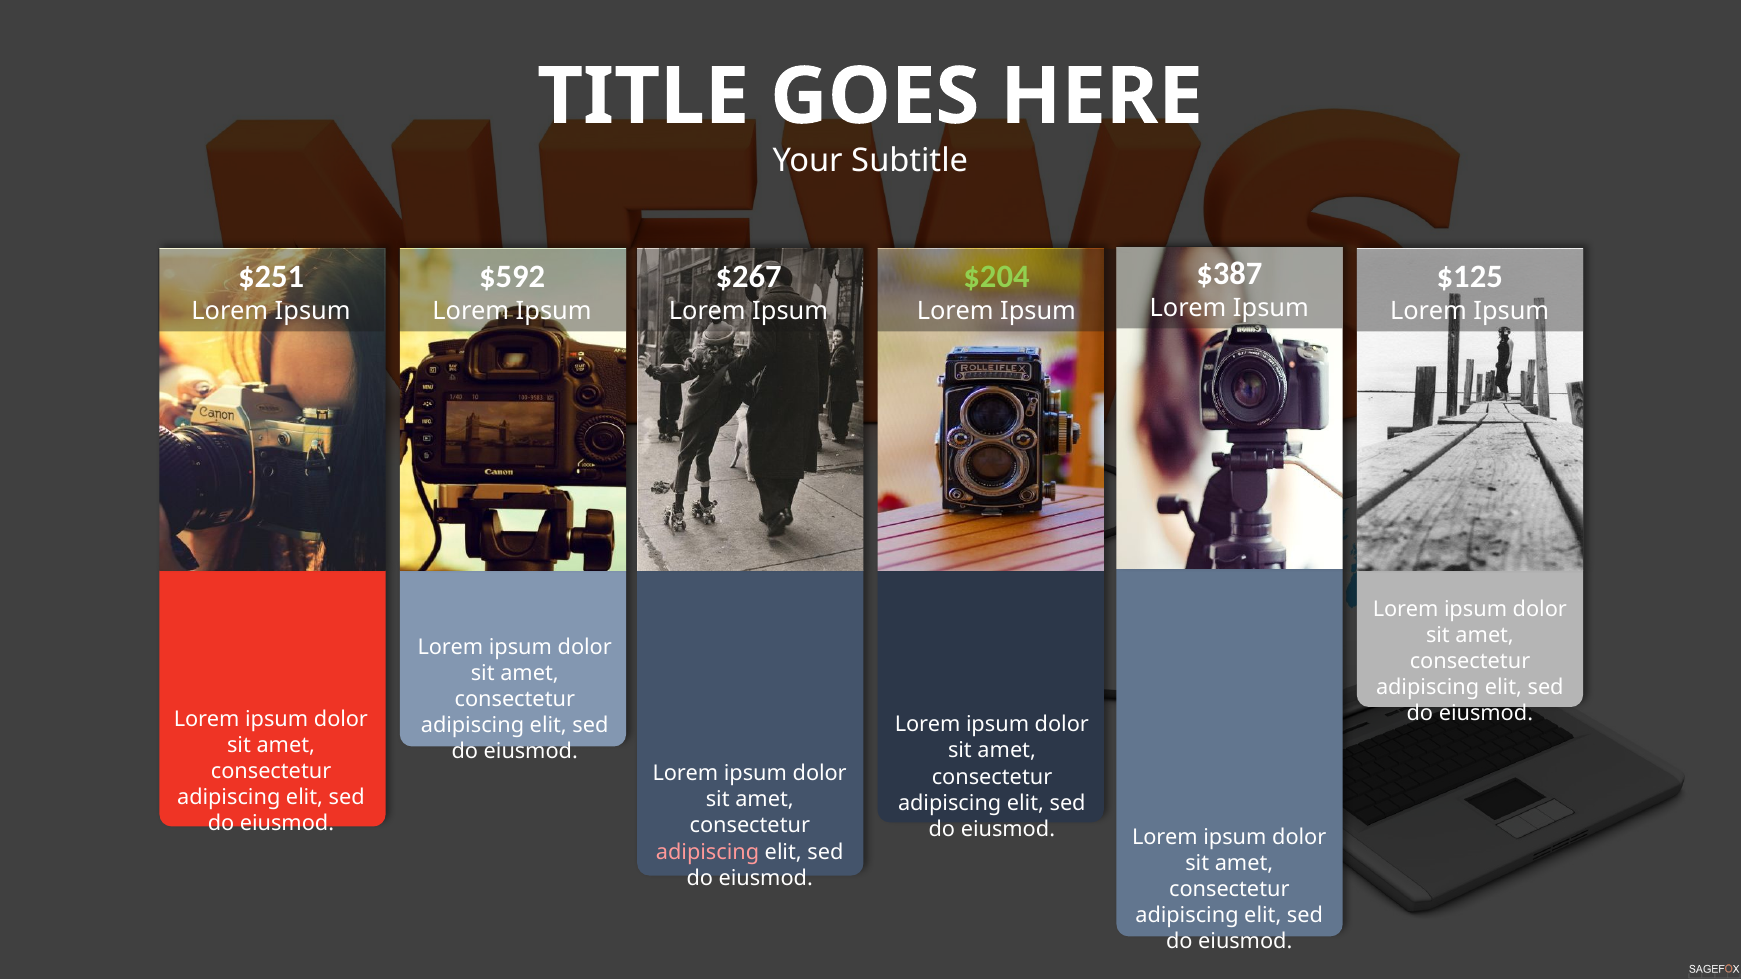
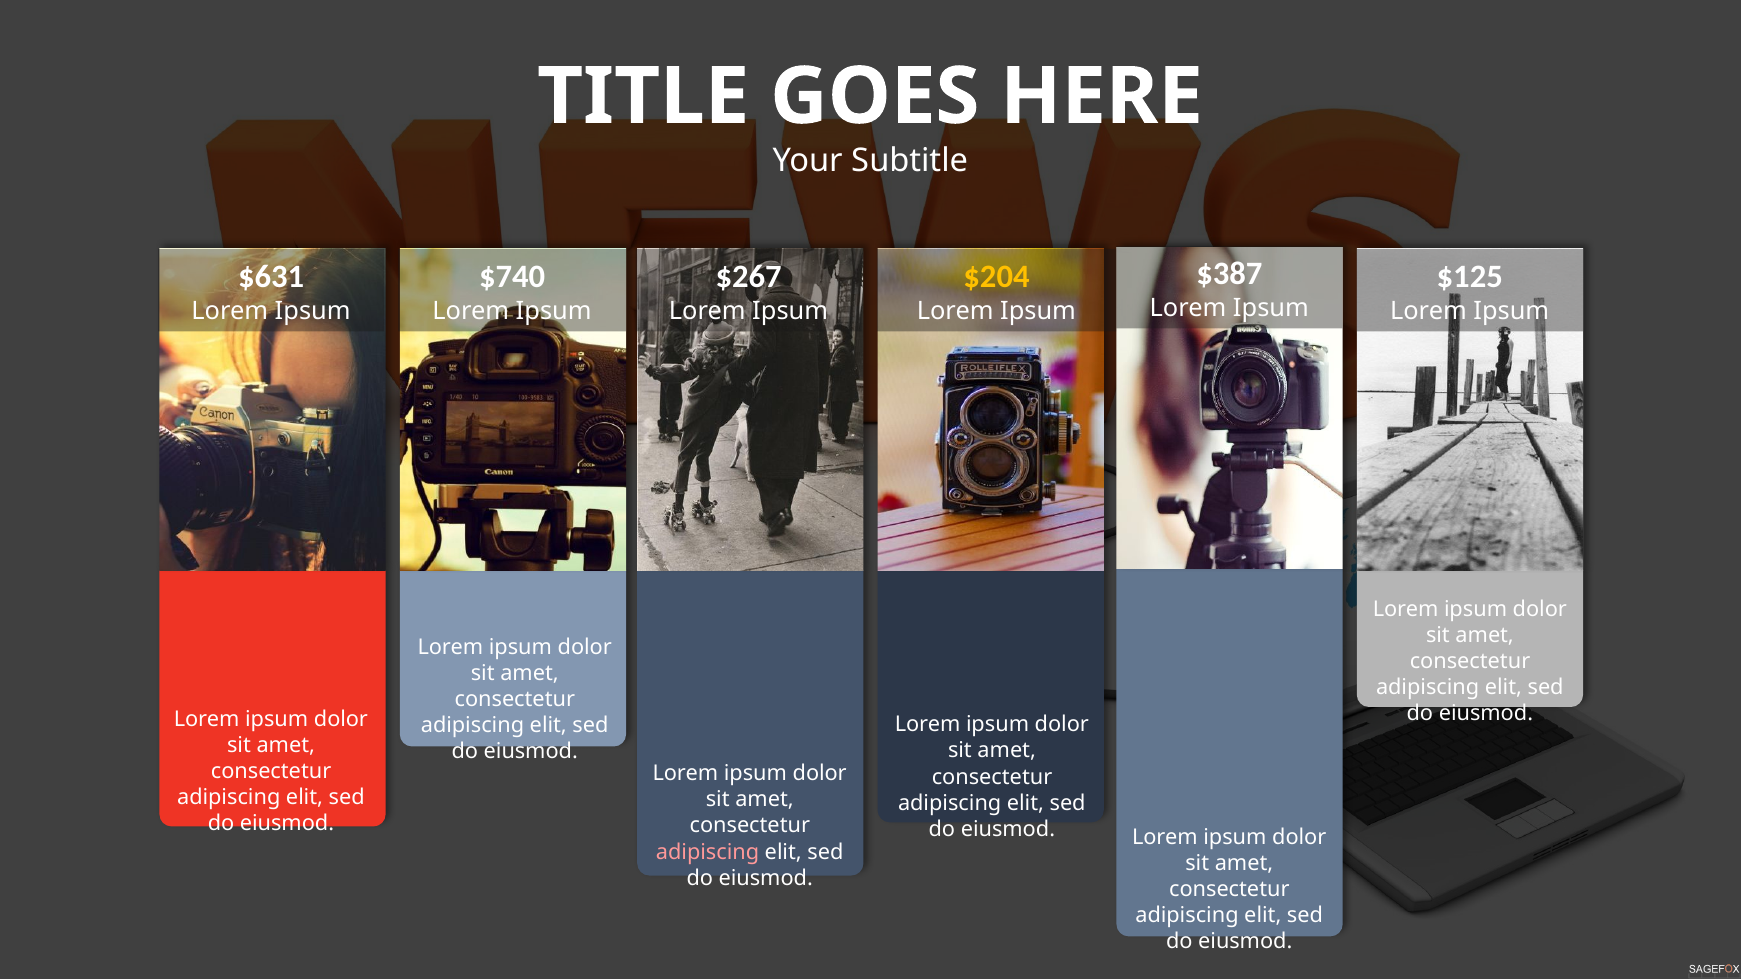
$251: $251 -> $631
$592: $592 -> $740
$204 colour: light green -> yellow
